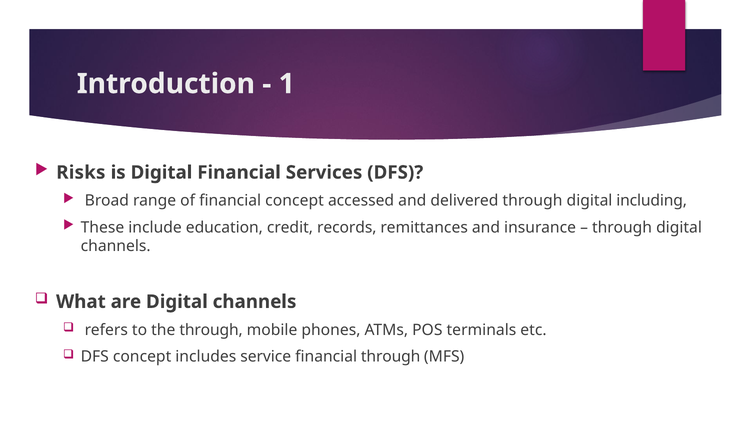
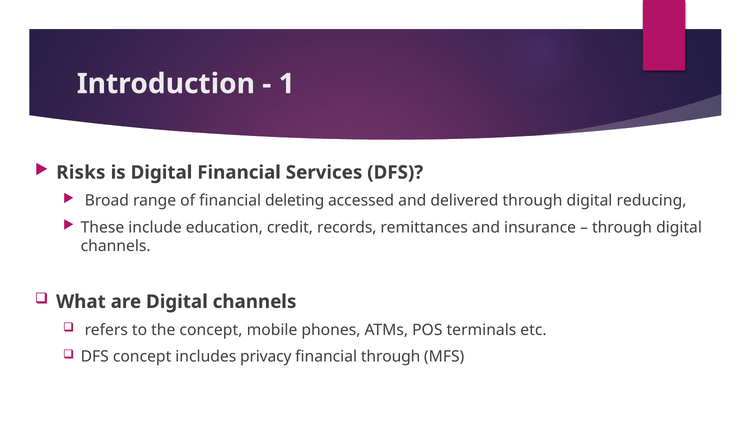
financial concept: concept -> deleting
including: including -> reducing
the through: through -> concept
service: service -> privacy
